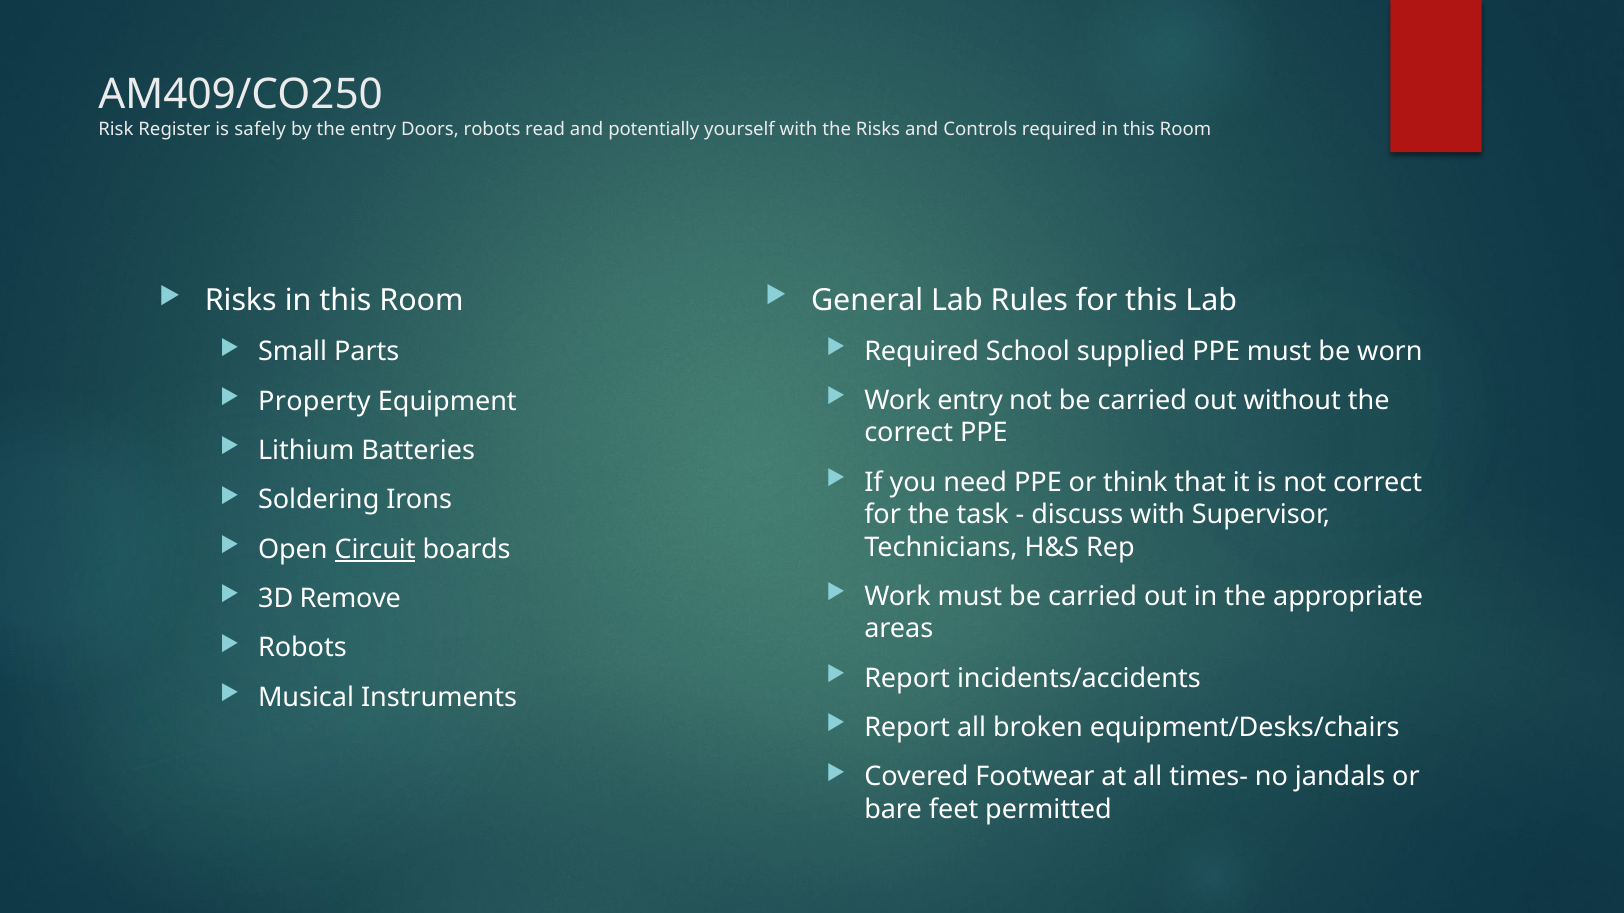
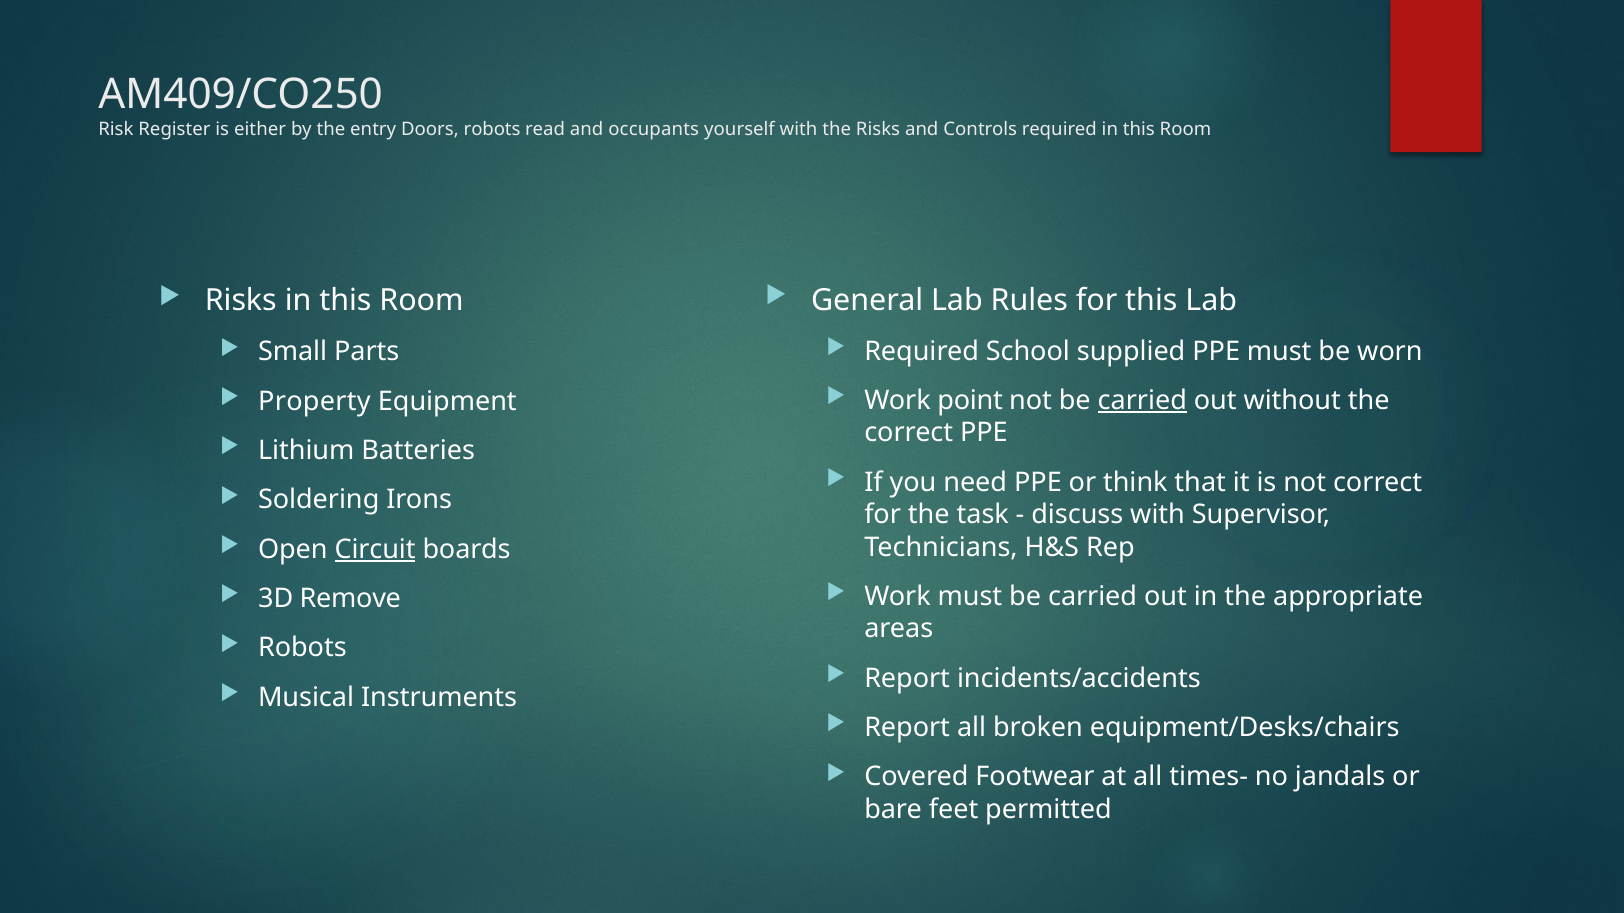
safely: safely -> either
potentially: potentially -> occupants
Work entry: entry -> point
carried at (1142, 401) underline: none -> present
